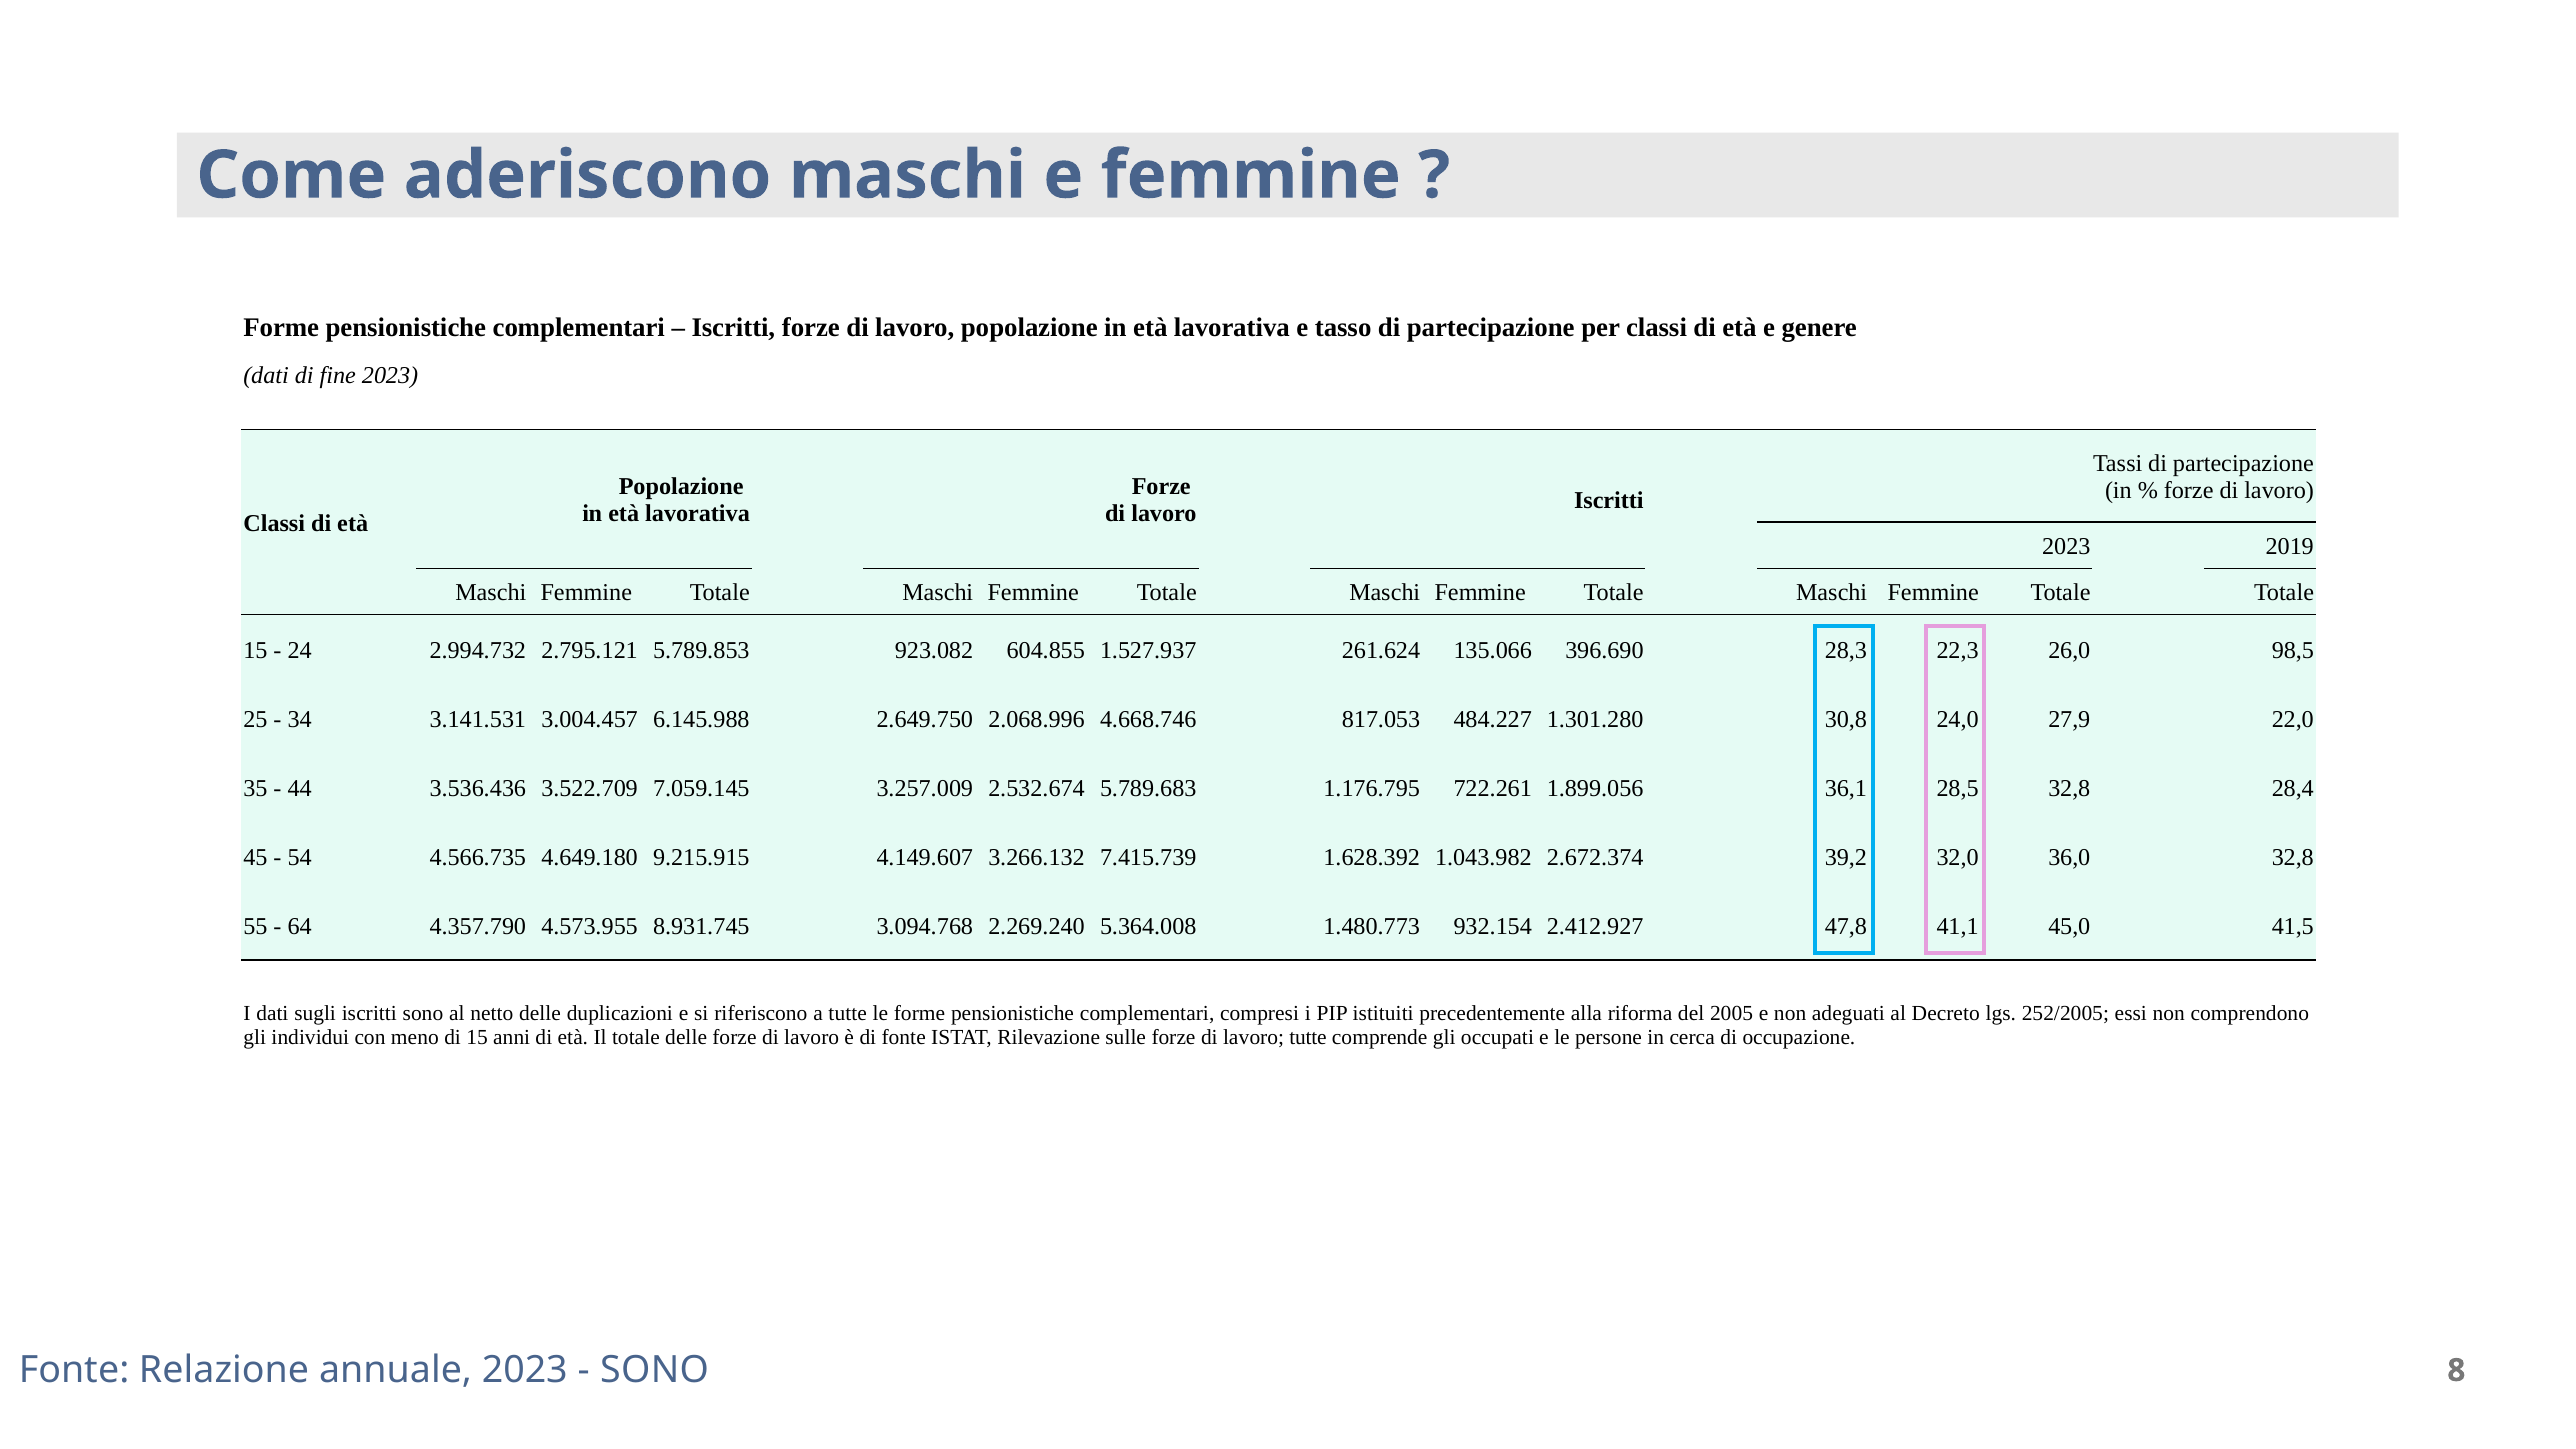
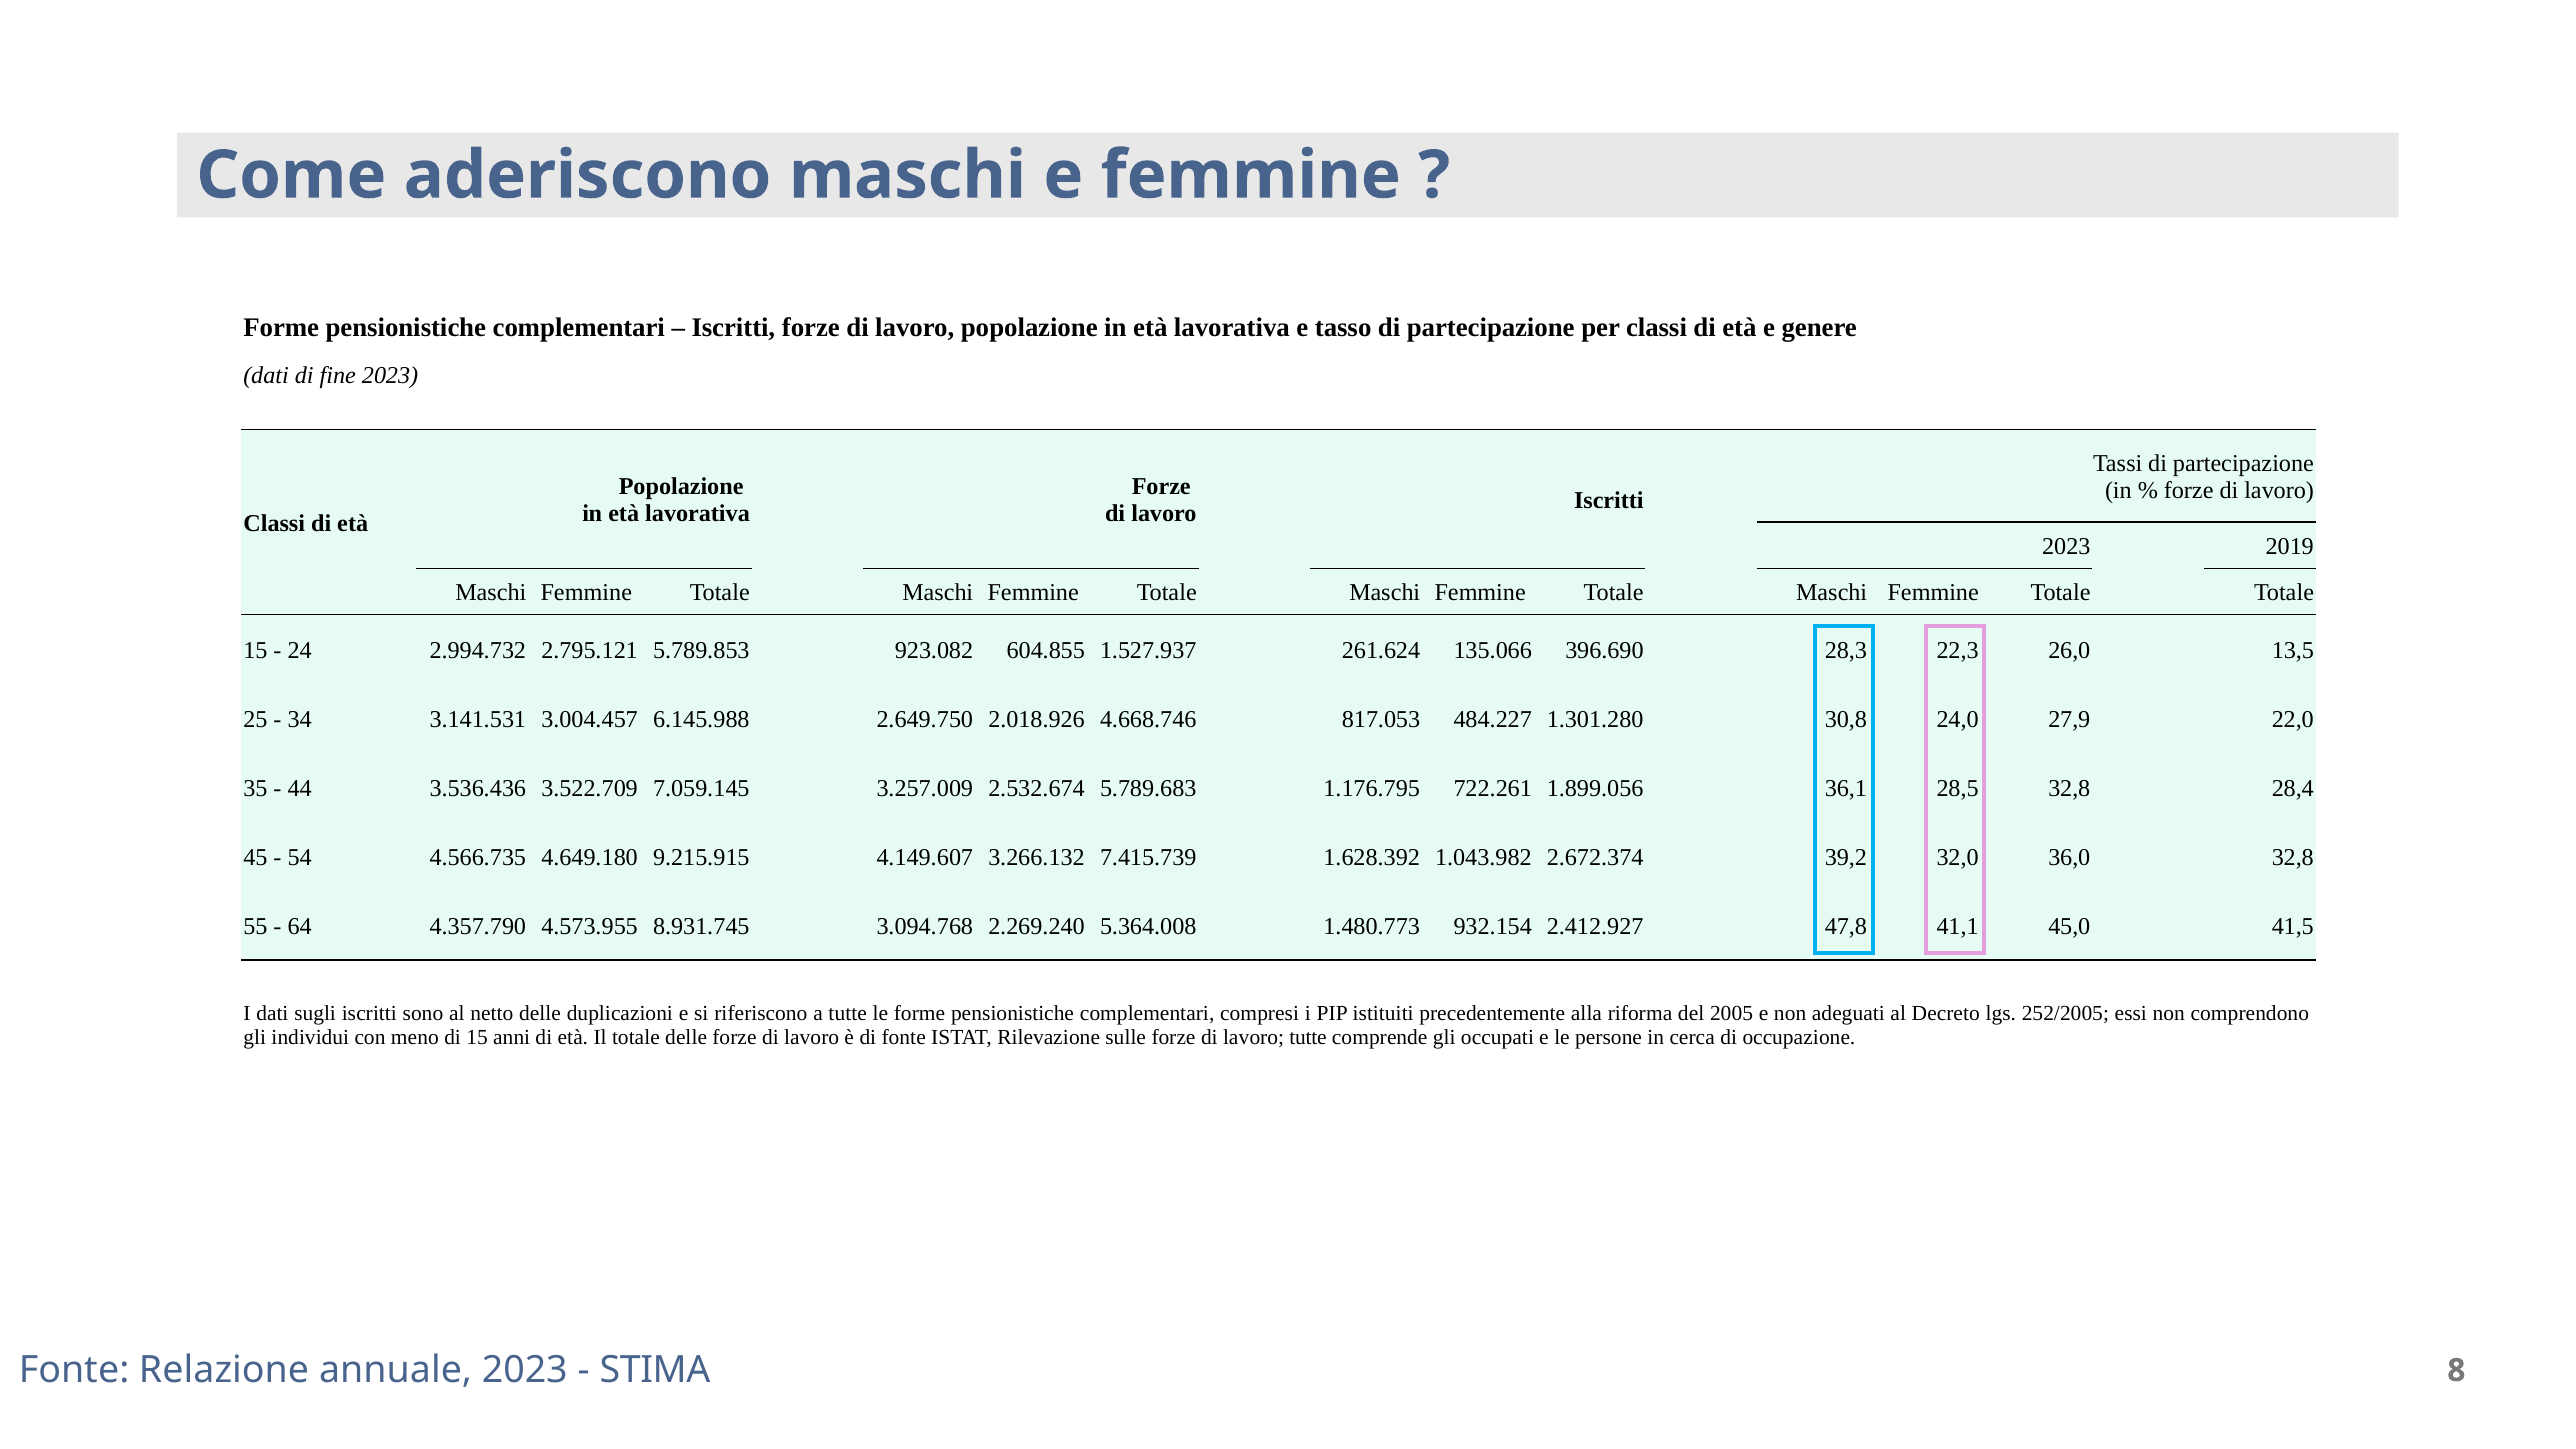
98,5: 98,5 -> 13,5
2.068.996: 2.068.996 -> 2.018.926
SONO at (655, 1370): SONO -> STIMA
